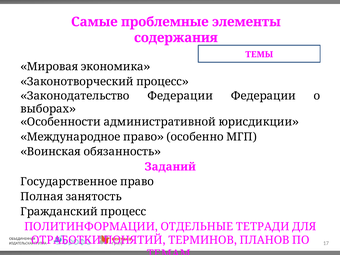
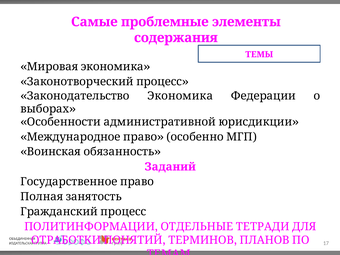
Законодательство Федерации: Федерации -> Экономика
